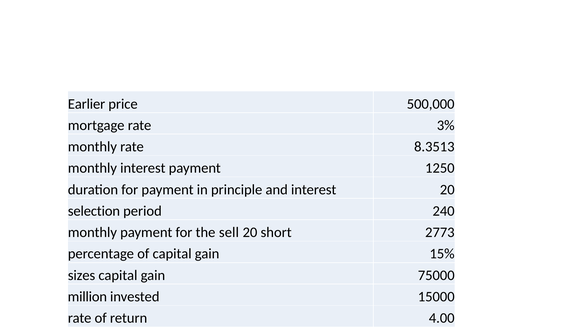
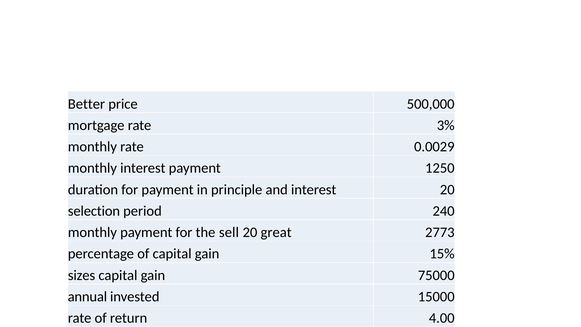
Earlier: Earlier -> Better
8.3513: 8.3513 -> 0.0029
short: short -> great
million: million -> annual
